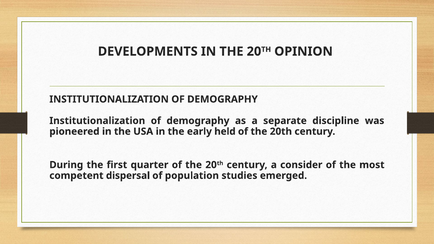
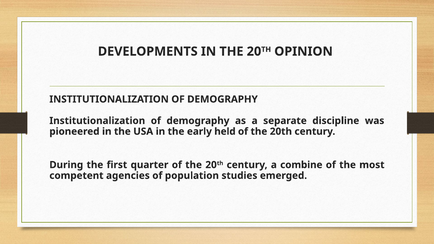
consider: consider -> combine
dispersal: dispersal -> agencies
